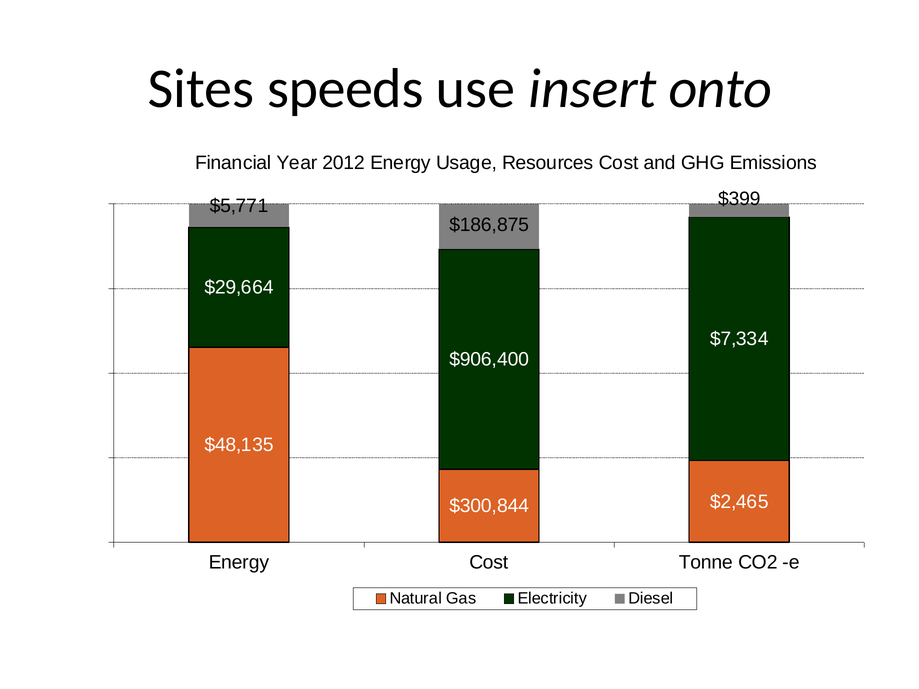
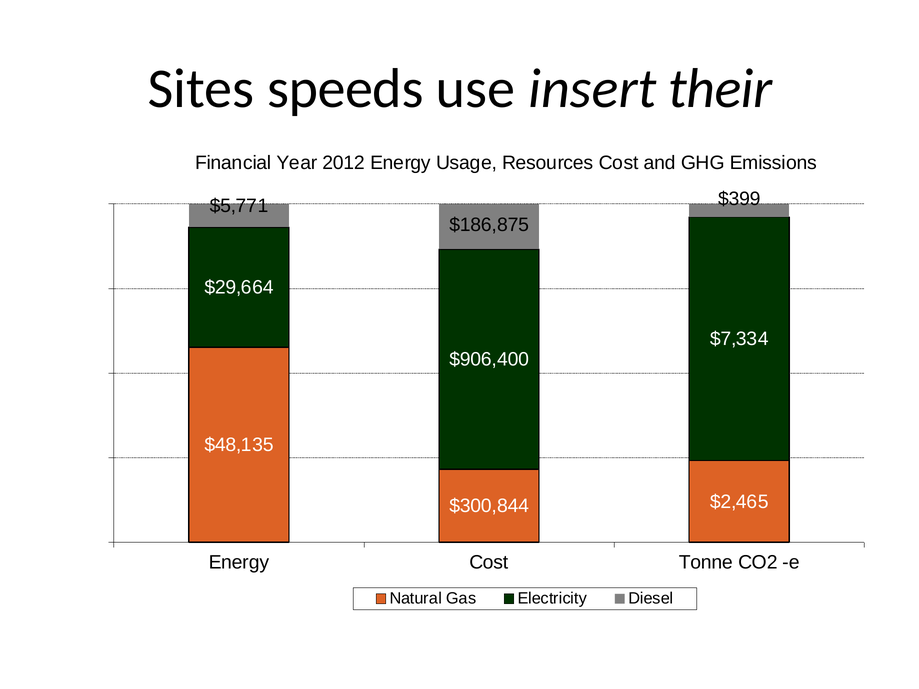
onto: onto -> their
